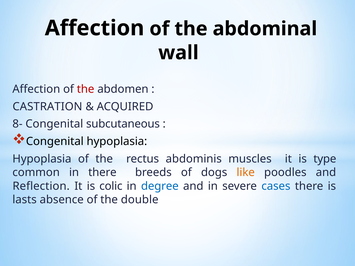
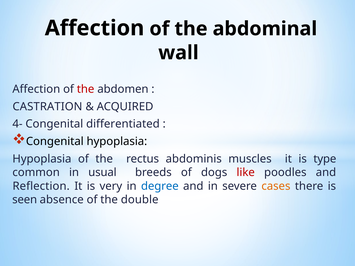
8-: 8- -> 4-
subcutaneous: subcutaneous -> differentiated
in there: there -> usual
like colour: orange -> red
colic: colic -> very
cases colour: blue -> orange
lasts: lasts -> seen
